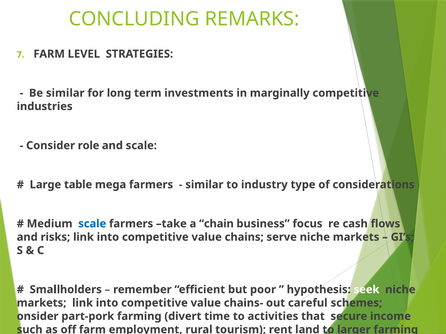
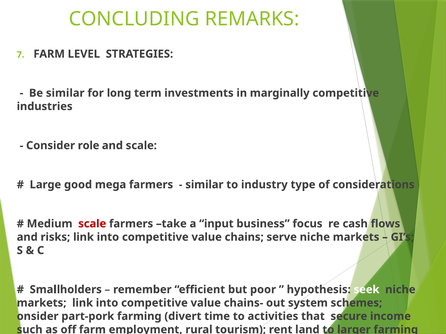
table: table -> good
scale at (92, 224) colour: blue -> red
chain: chain -> input
careful: careful -> system
